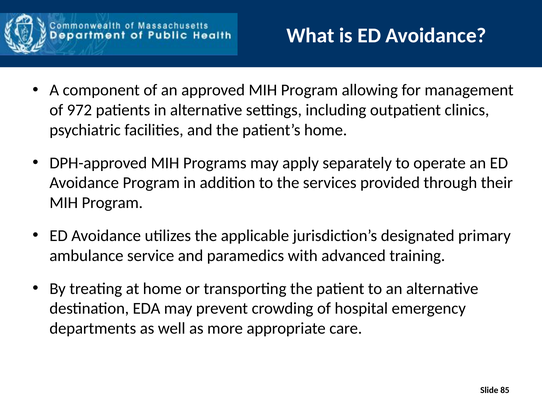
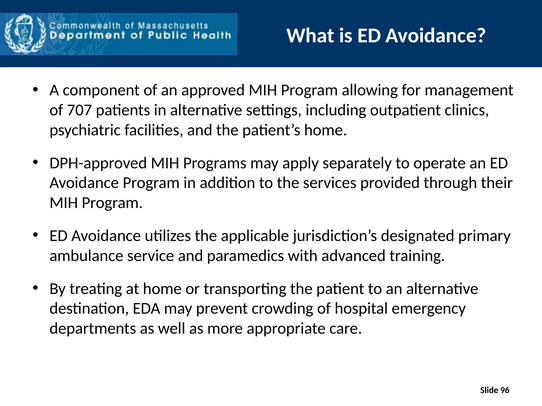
972: 972 -> 707
85: 85 -> 96
